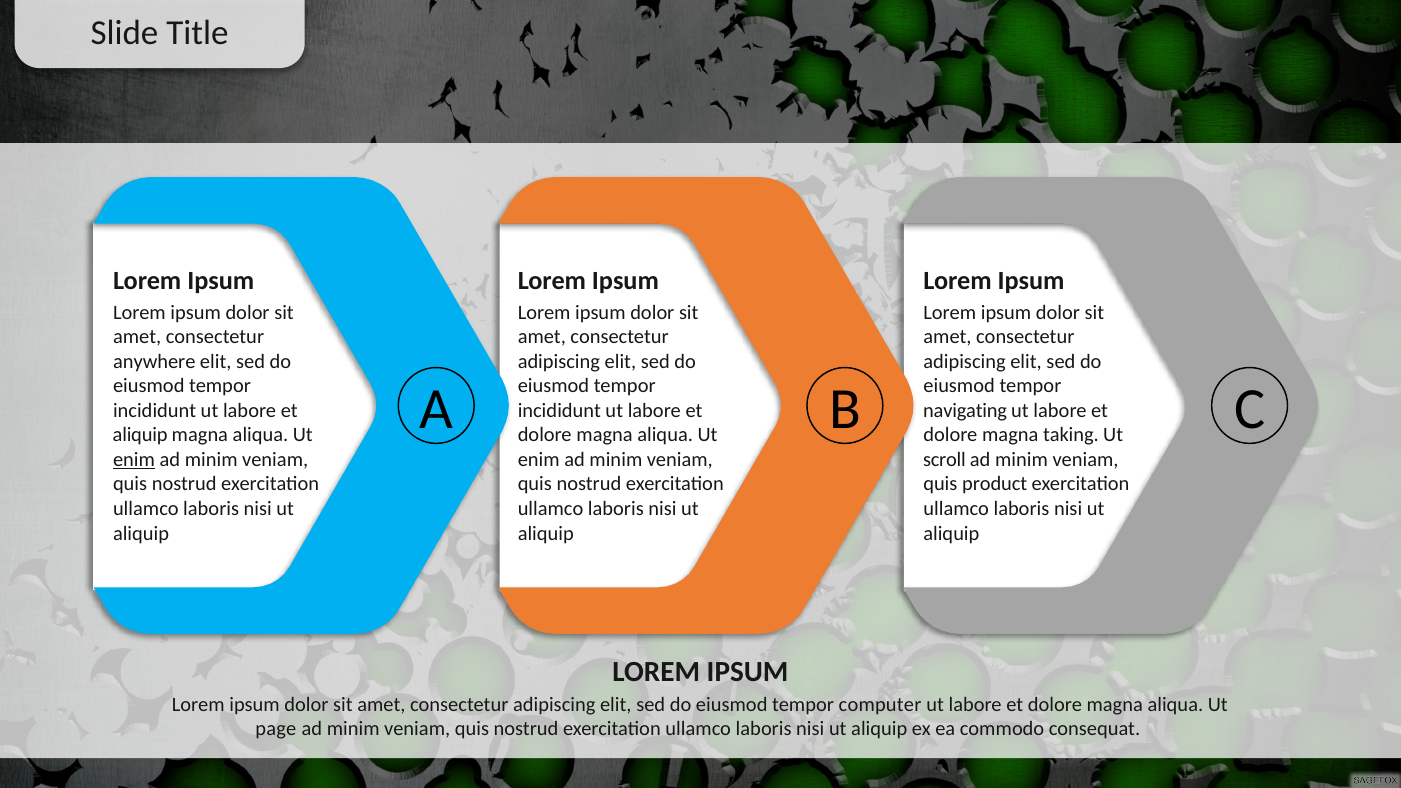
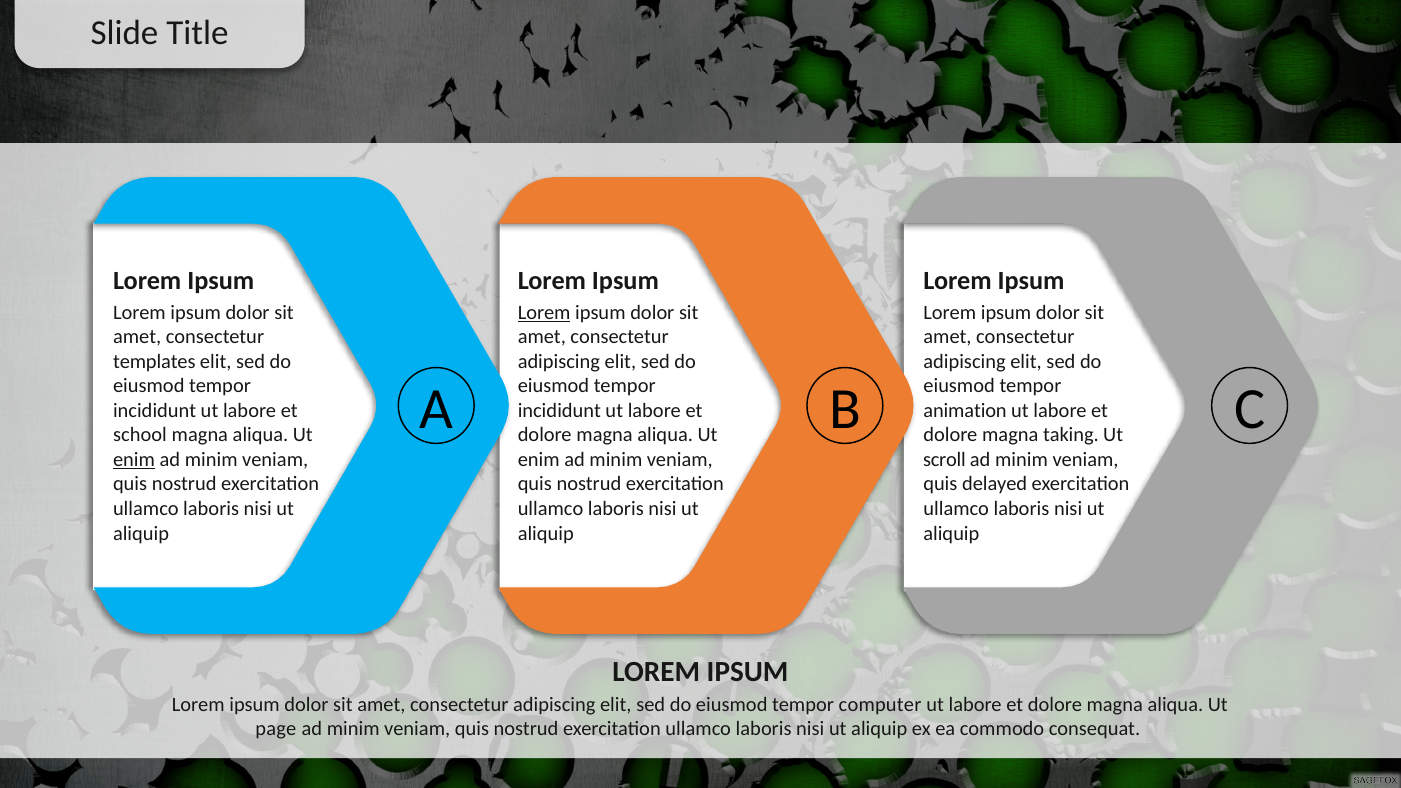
Lorem at (544, 313) underline: none -> present
anywhere: anywhere -> templates
navigating: navigating -> animation
aliquip at (140, 435): aliquip -> school
product: product -> delayed
